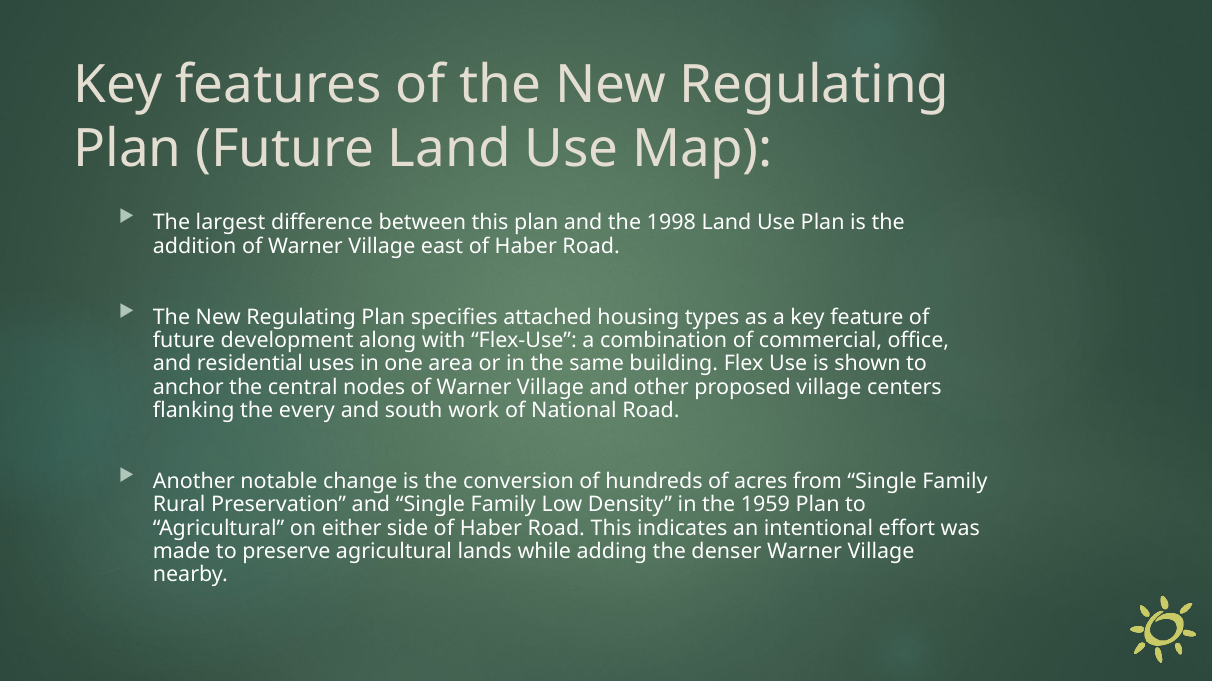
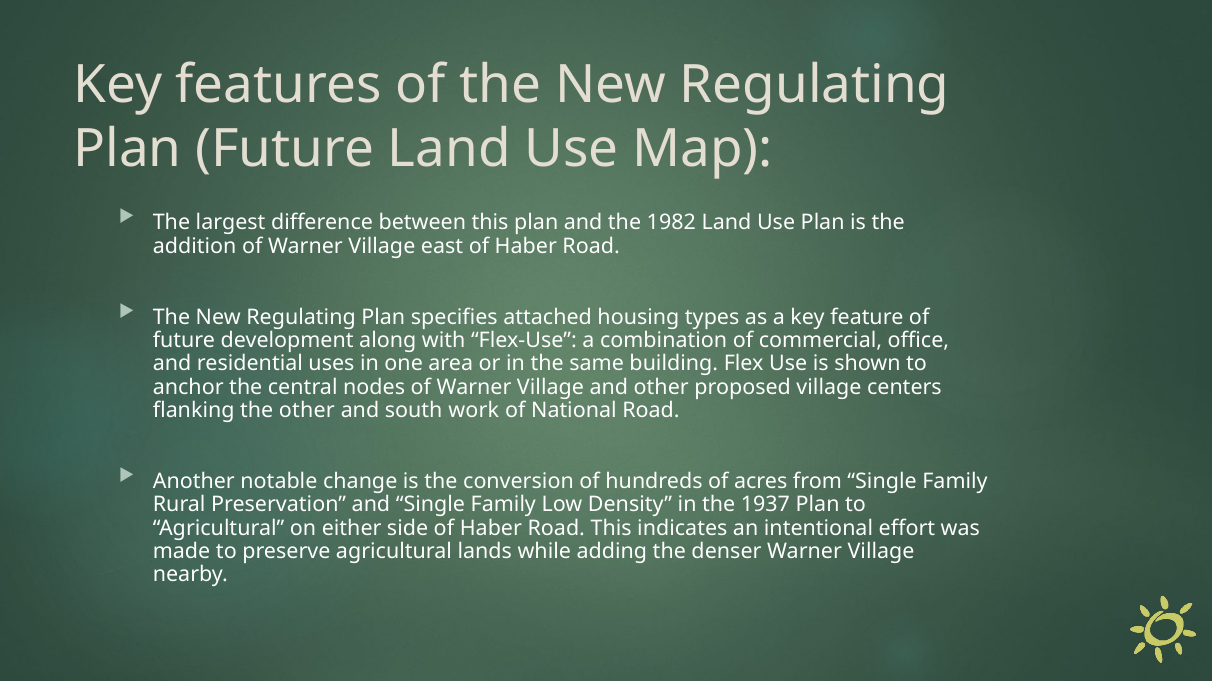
1998: 1998 -> 1982
the every: every -> other
1959: 1959 -> 1937
